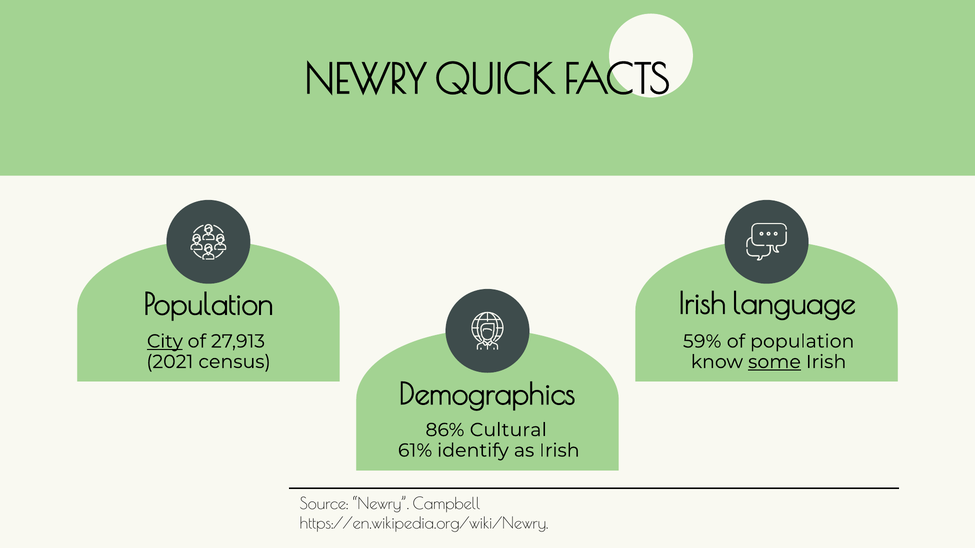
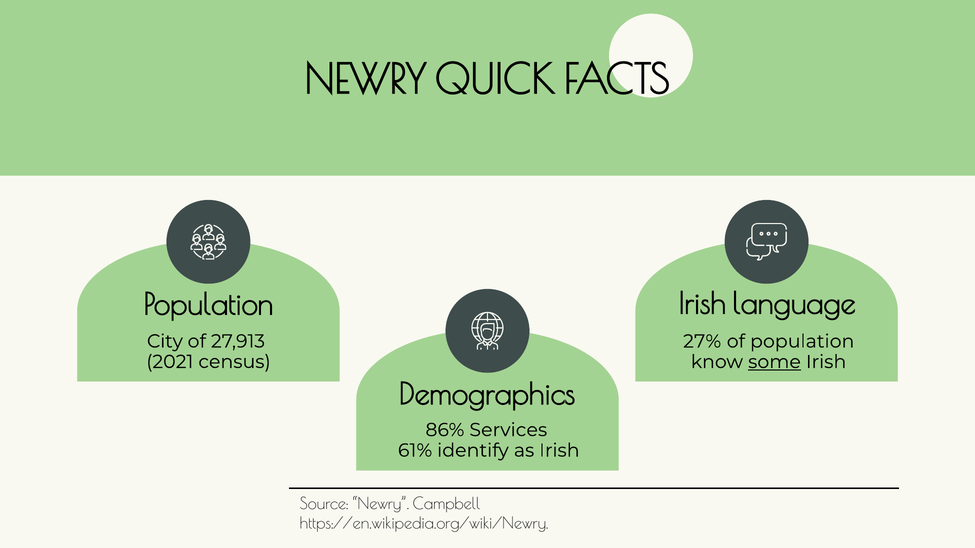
City underline: present -> none
59%: 59% -> 27%
Cultural: Cultural -> Services
